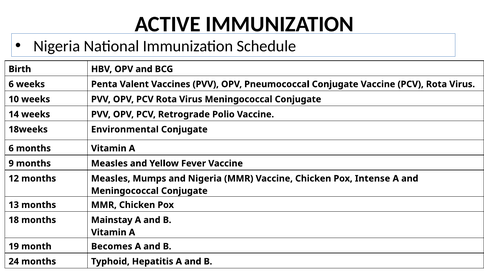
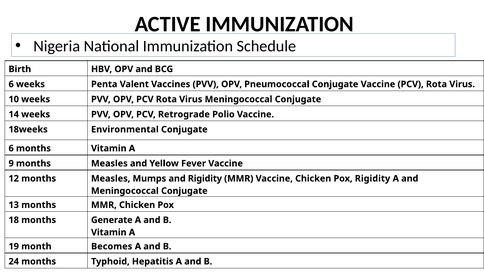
and Nigeria: Nigeria -> Rigidity
Pox Intense: Intense -> Rigidity
Mainstay: Mainstay -> Generate
